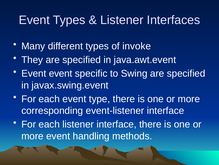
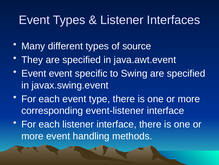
invoke: invoke -> source
